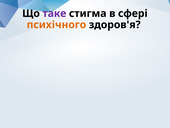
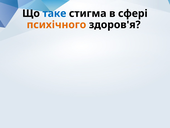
таке colour: purple -> blue
